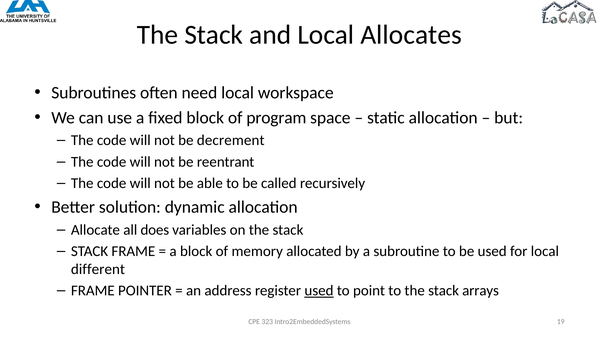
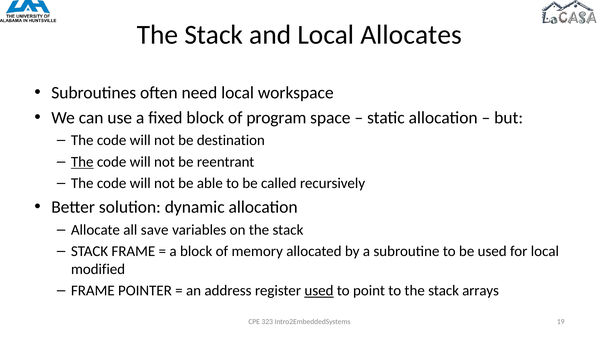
decrement: decrement -> destination
The at (82, 162) underline: none -> present
does: does -> save
different: different -> modified
